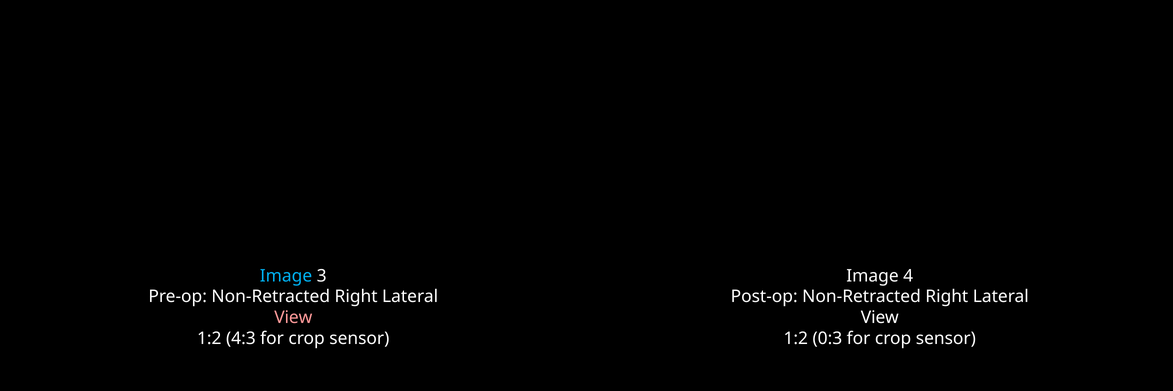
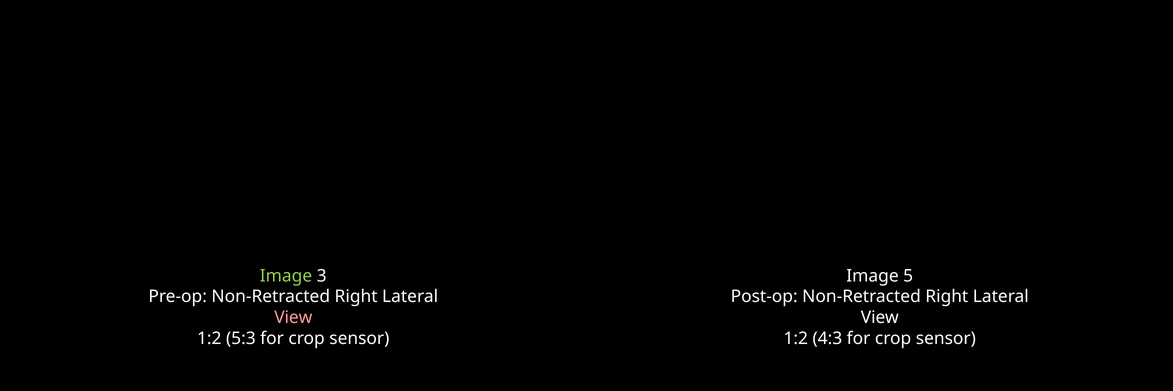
Image at (286, 276) colour: light blue -> light green
4: 4 -> 5
4:3: 4:3 -> 5:3
0:3: 0:3 -> 4:3
